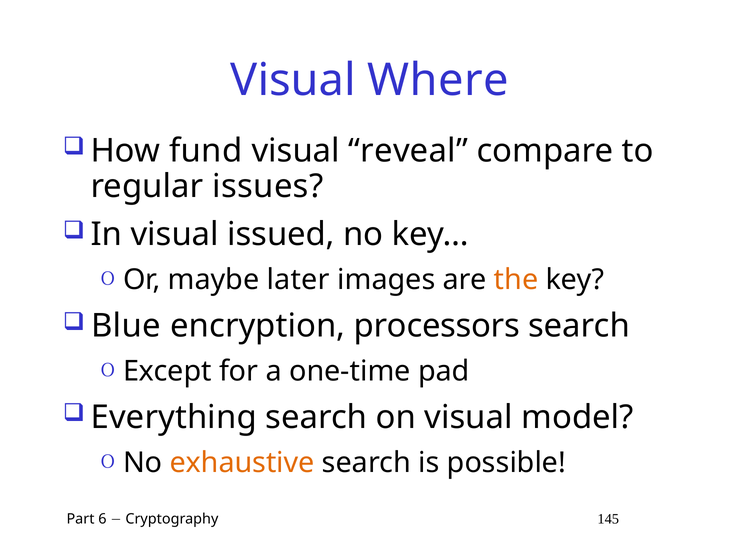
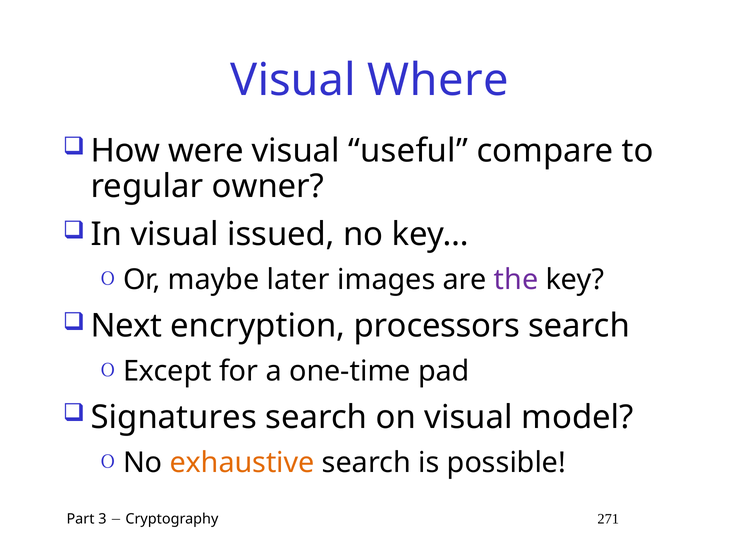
fund: fund -> were
reveal: reveal -> useful
issues: issues -> owner
the colour: orange -> purple
Blue: Blue -> Next
Everything: Everything -> Signatures
6: 6 -> 3
145: 145 -> 271
